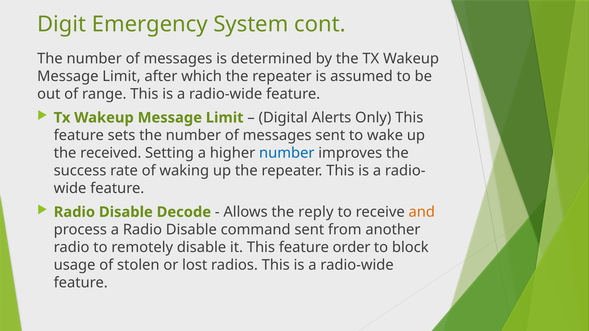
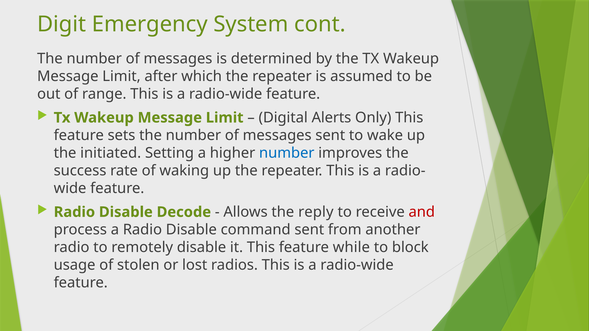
received: received -> initiated
and colour: orange -> red
order: order -> while
